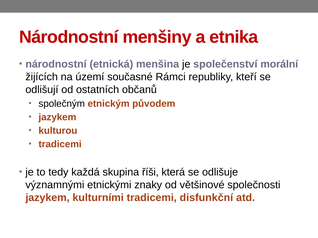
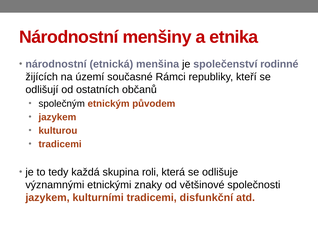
morální: morální -> rodinné
říši: říši -> roli
